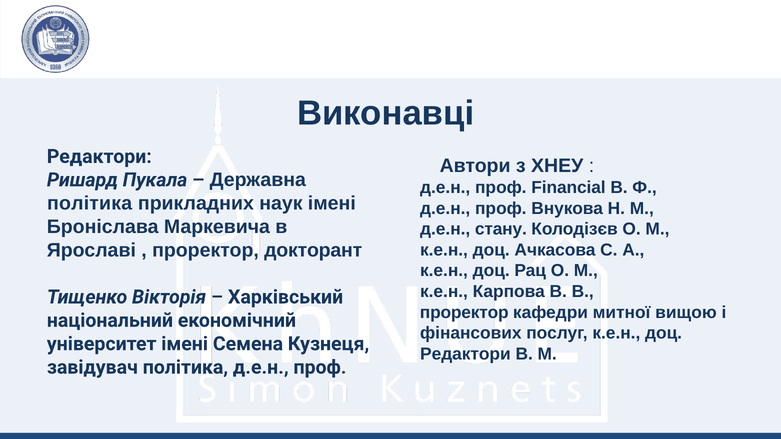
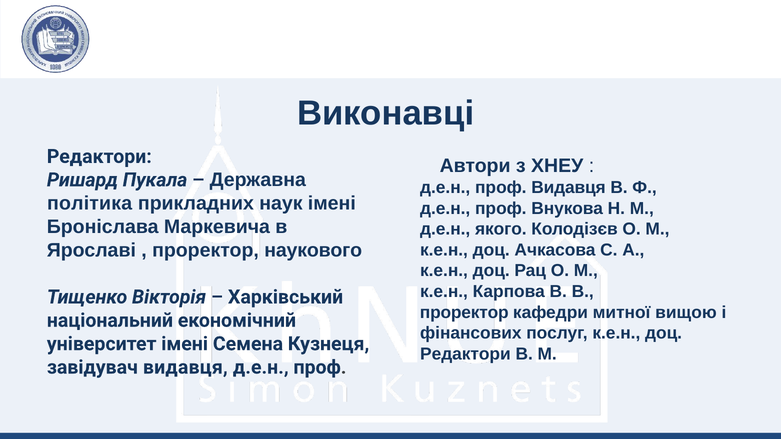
проф Financial: Financial -> Видавця
стану: стану -> якого
докторант: докторант -> наукового
завідувач політика: політика -> видавця
